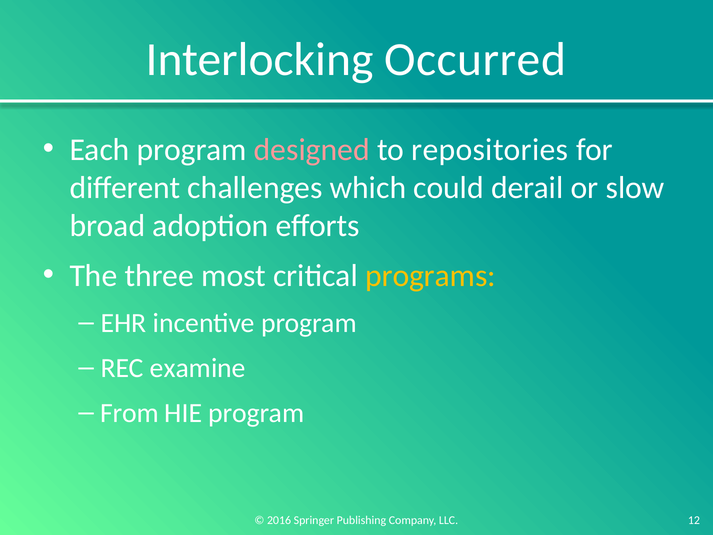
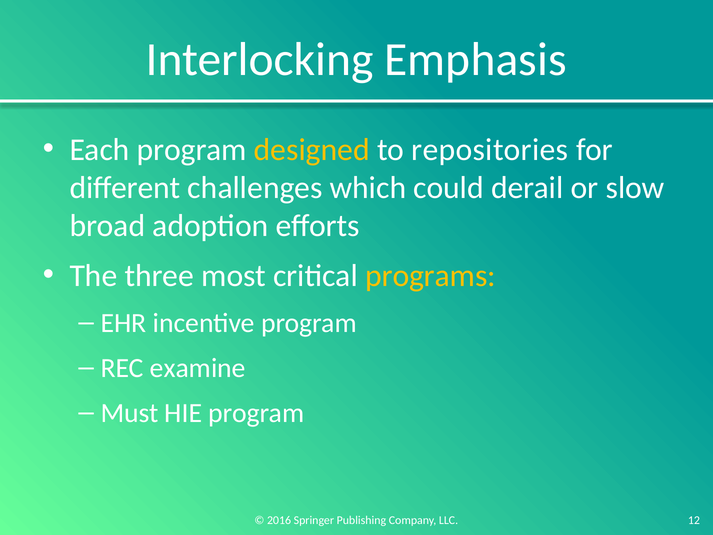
Occurred: Occurred -> Emphasis
designed colour: pink -> yellow
From: From -> Must
